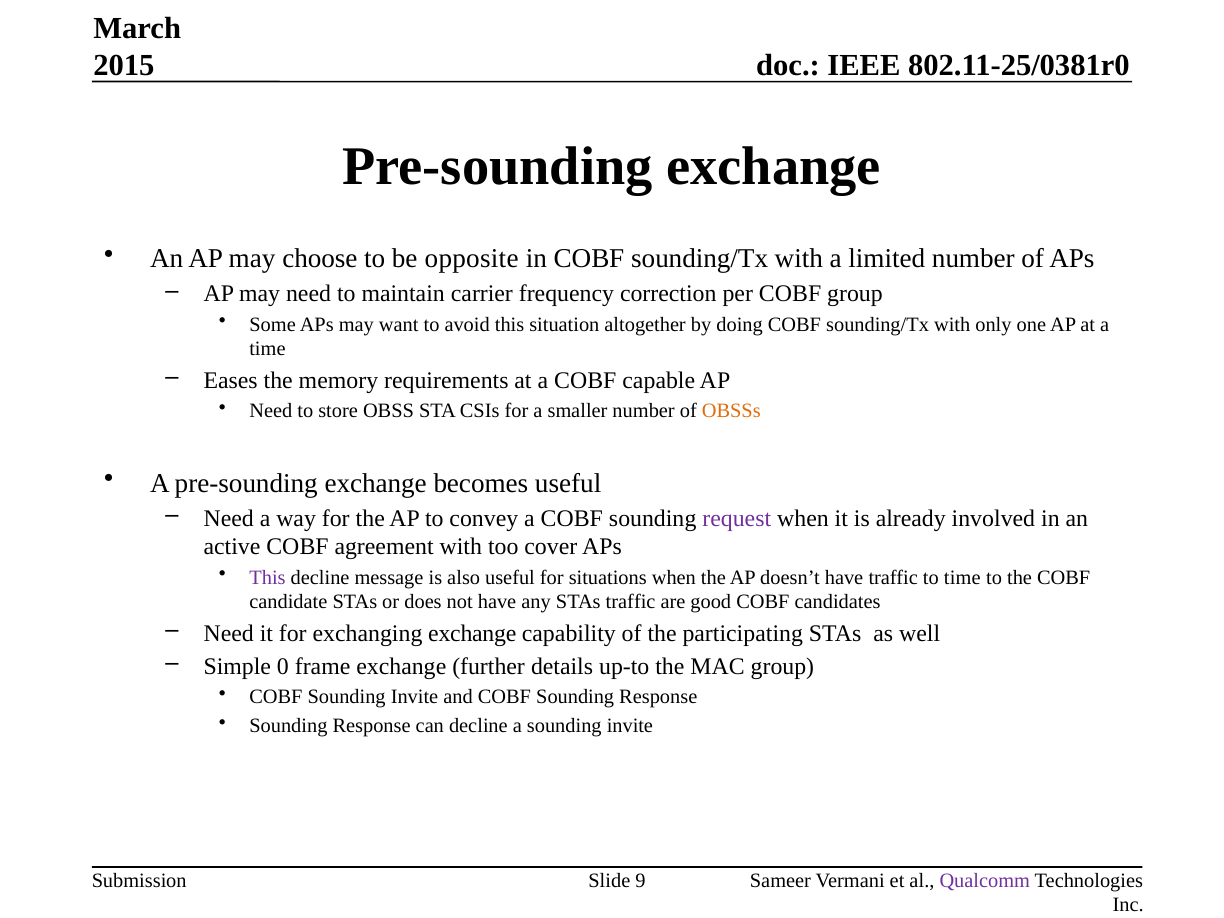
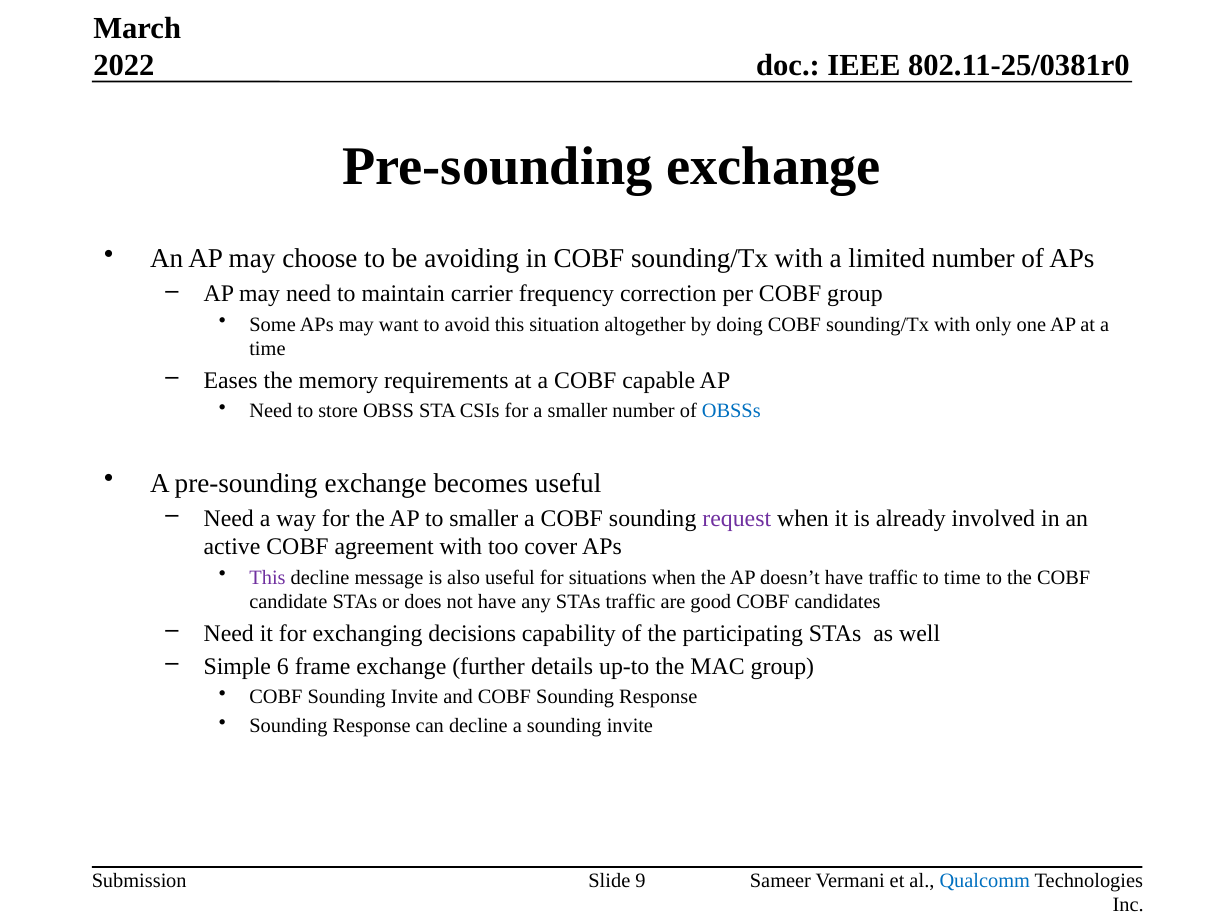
2015: 2015 -> 2022
opposite: opposite -> avoiding
OBSSs colour: orange -> blue
to convey: convey -> smaller
exchanging exchange: exchange -> decisions
0: 0 -> 6
Qualcomm colour: purple -> blue
